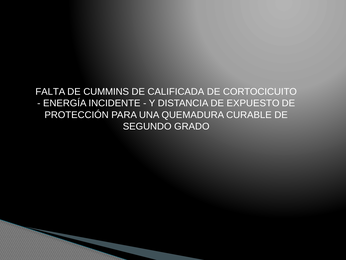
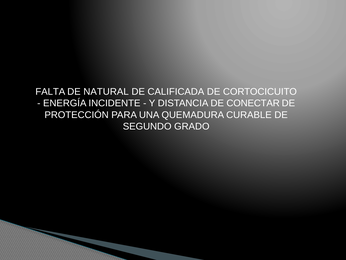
CUMMINS: CUMMINS -> NATURAL
EXPUESTO: EXPUESTO -> CONECTAR
